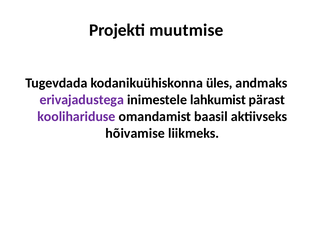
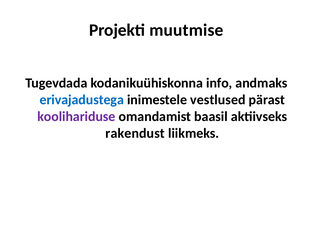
üles: üles -> info
erivajadustega colour: purple -> blue
lahkumist: lahkumist -> vestlused
hõivamise: hõivamise -> rakendust
